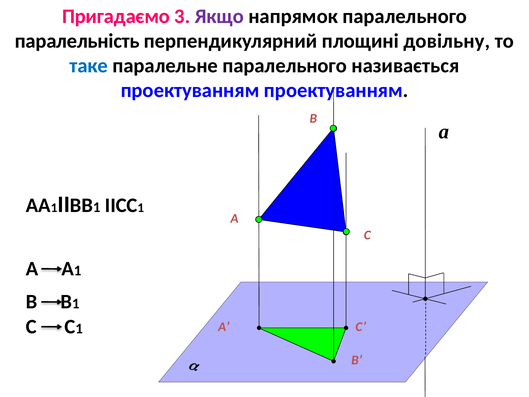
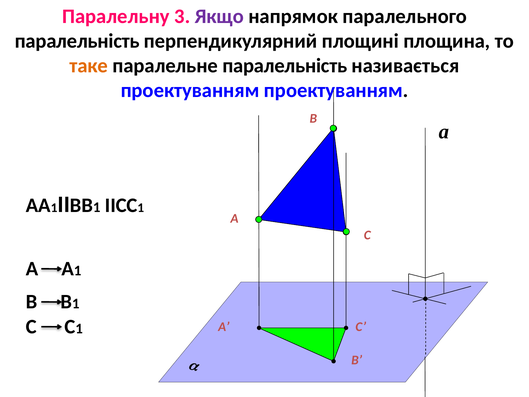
Пригадаємо: Пригадаємо -> Паралельну
довільну: довільну -> площина
таке colour: blue -> orange
паралельне паралельного: паралельного -> паралельність
